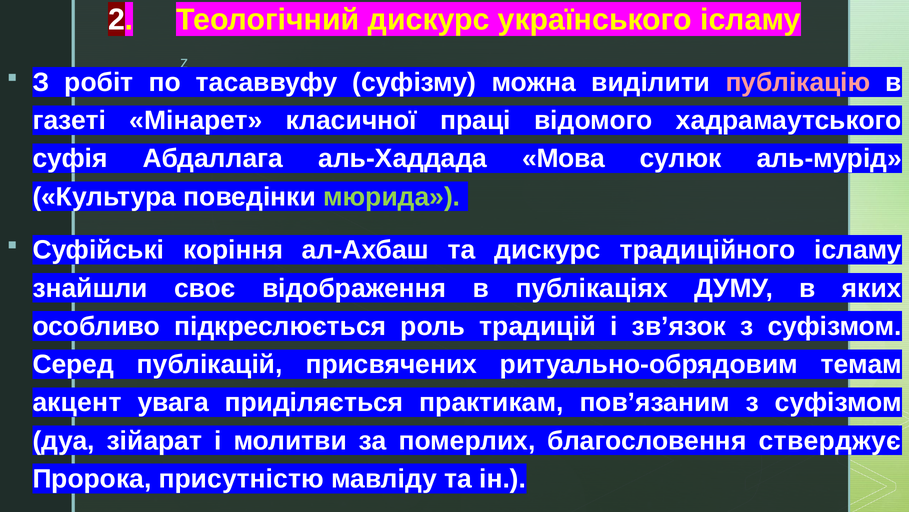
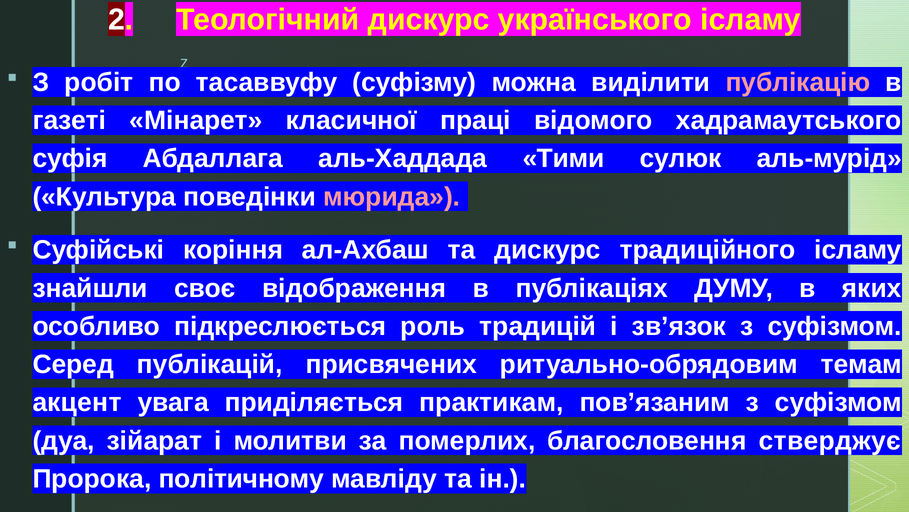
Мова: Мова -> Тими
мюрида colour: light green -> pink
присутністю: присутністю -> політичному
